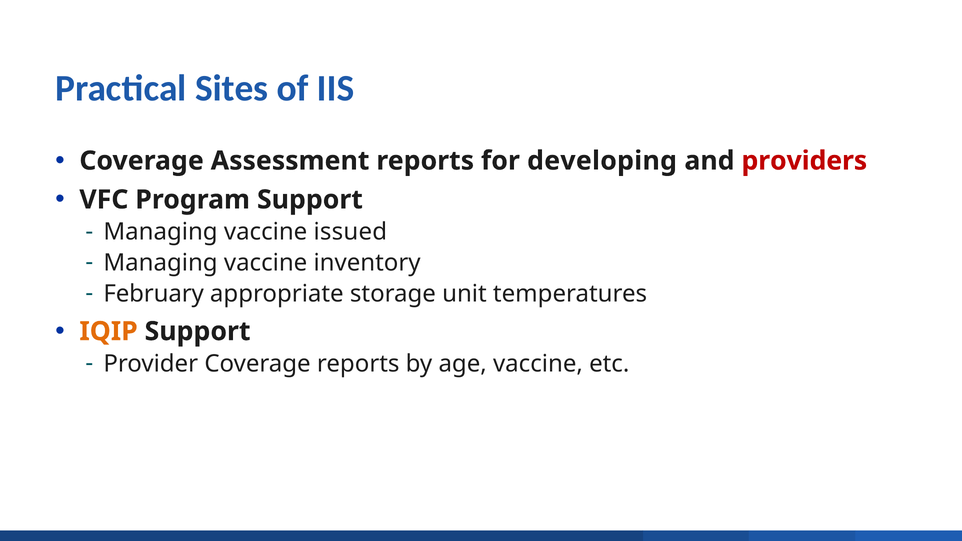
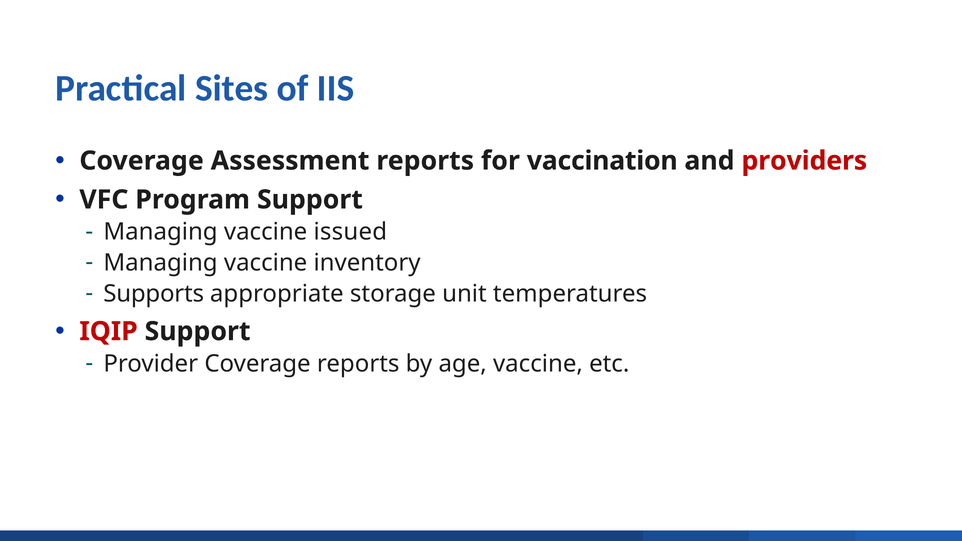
developing: developing -> vaccination
February: February -> Supports
IQIP colour: orange -> red
